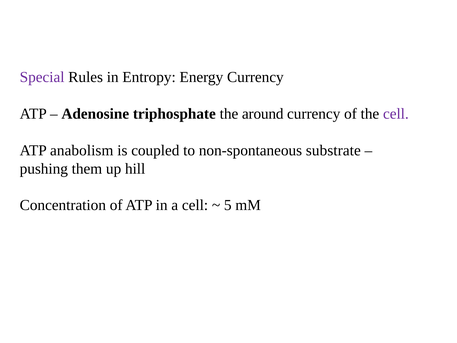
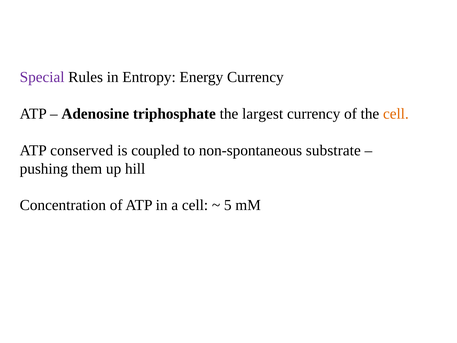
around: around -> largest
cell at (396, 114) colour: purple -> orange
anabolism: anabolism -> conserved
